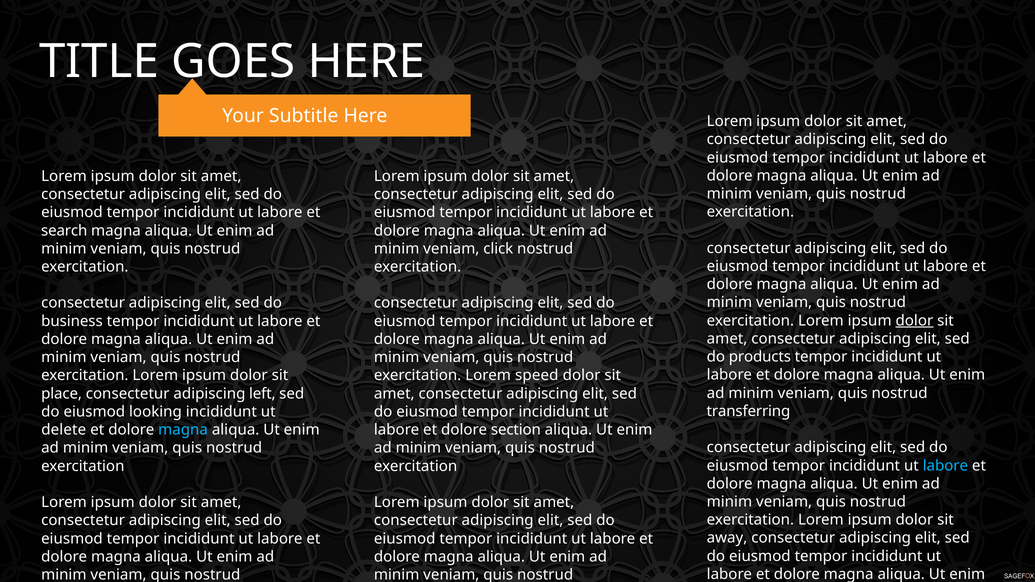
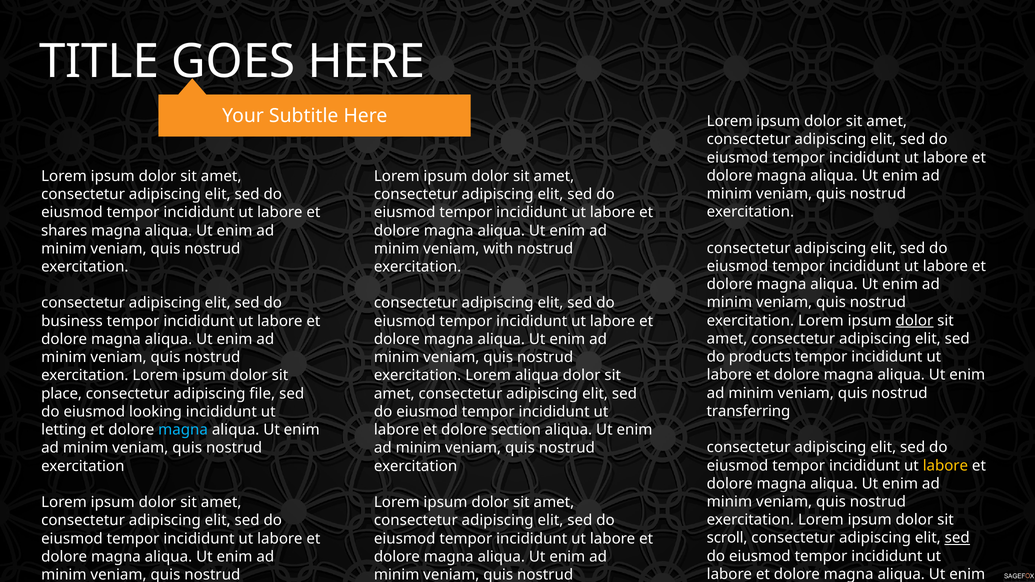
search: search -> shares
click: click -> with
Lorem speed: speed -> aliqua
left: left -> file
delete: delete -> letting
labore at (945, 466) colour: light blue -> yellow
away: away -> scroll
sed at (957, 538) underline: none -> present
